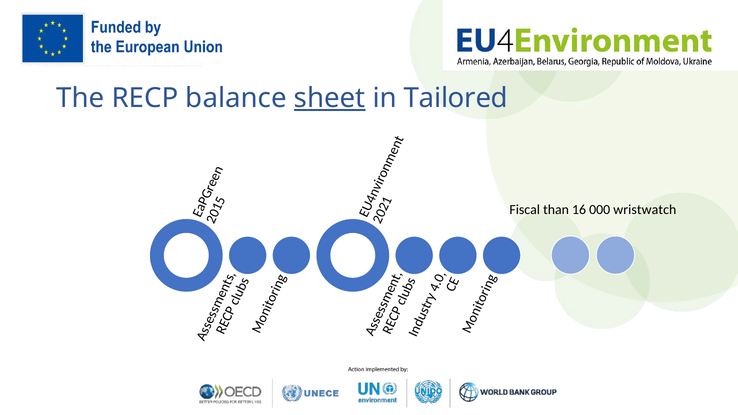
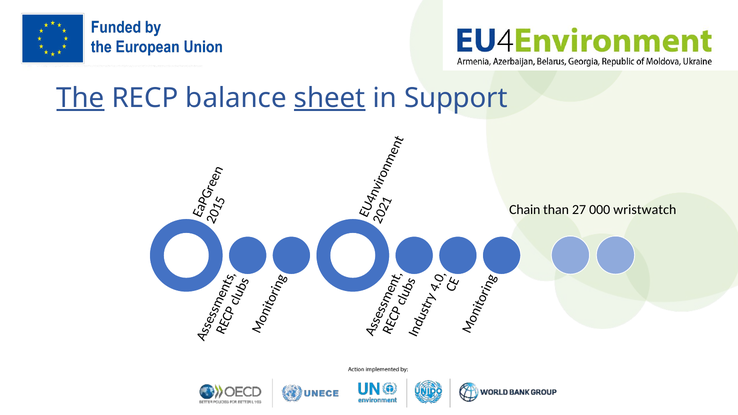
The underline: none -> present
Tailored: Tailored -> Support
Fiscal: Fiscal -> Chain
16: 16 -> 27
